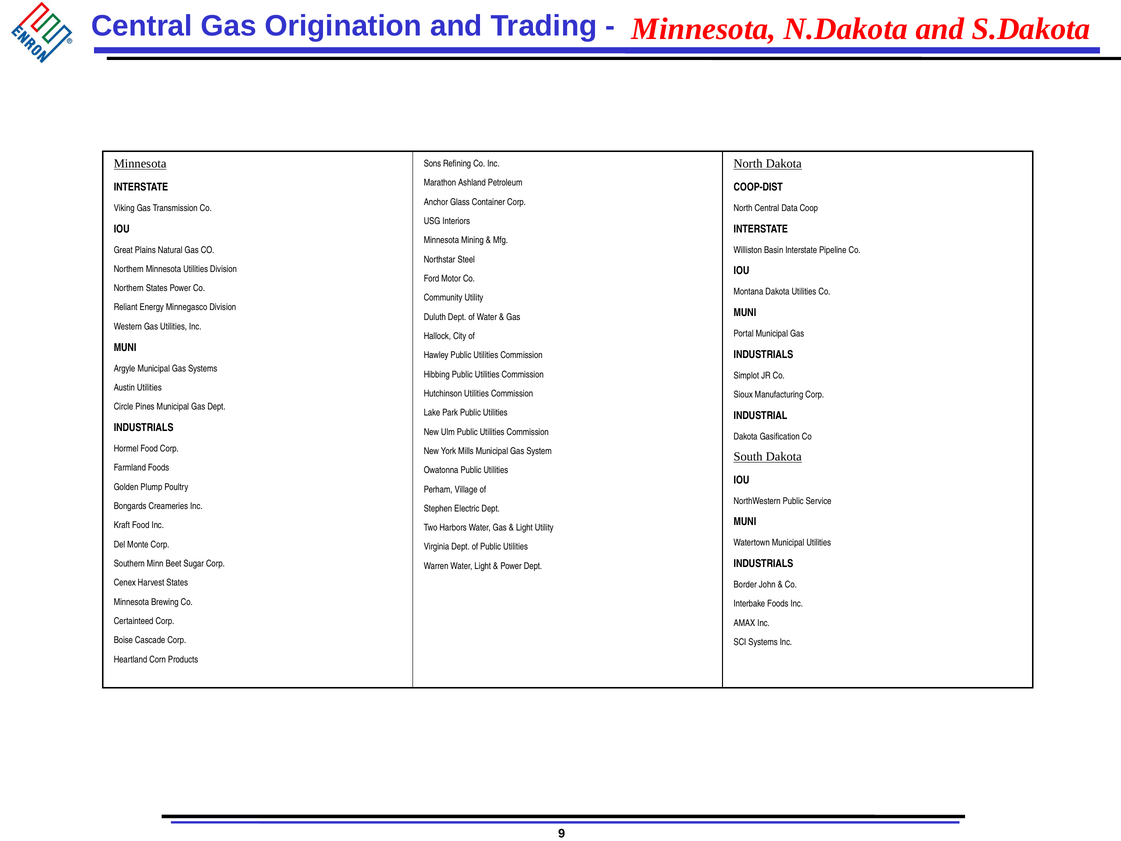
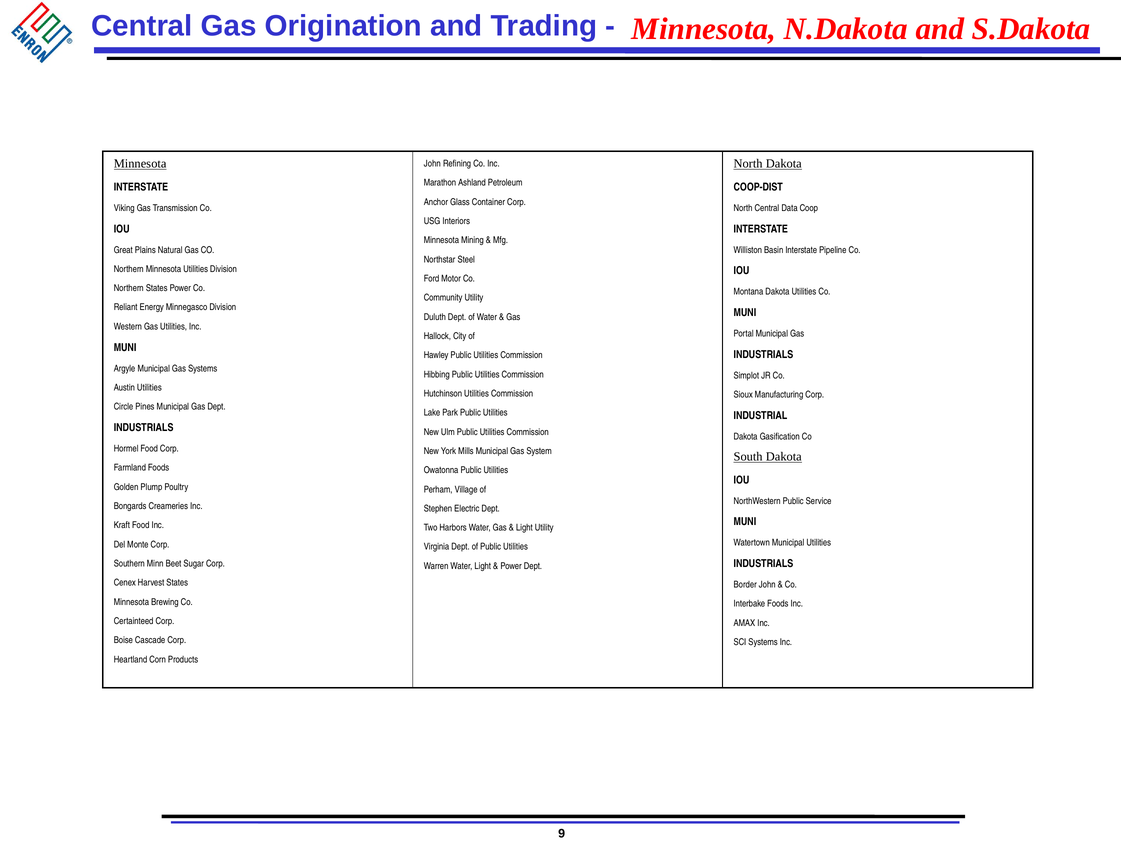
Sons at (432, 164): Sons -> John
